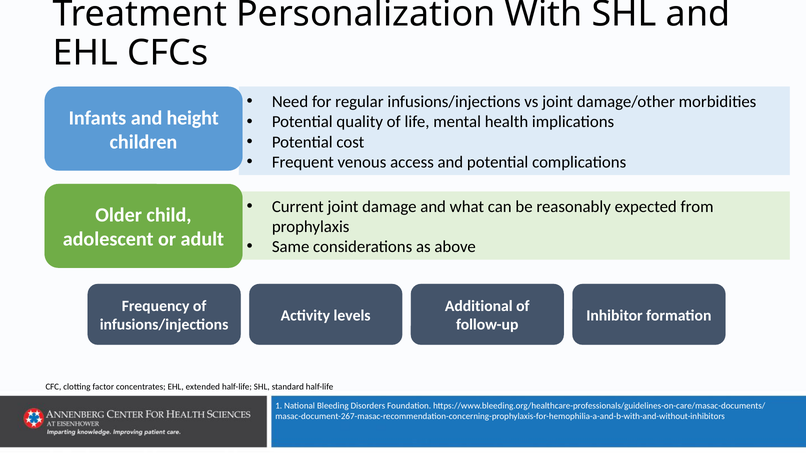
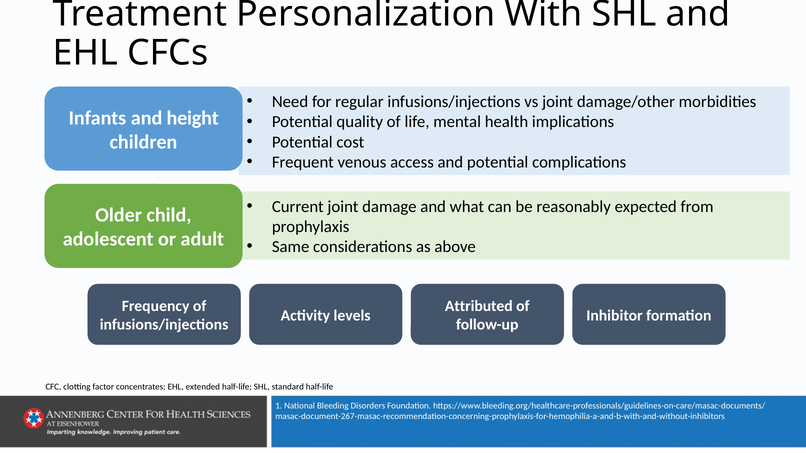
Additional: Additional -> Attributed
